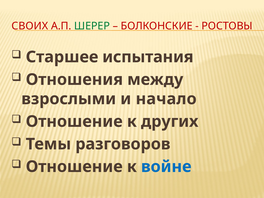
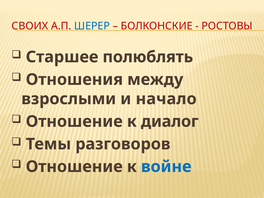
ШЕРЕР colour: green -> blue
испытания: испытания -> полюблять
других: других -> диалог
